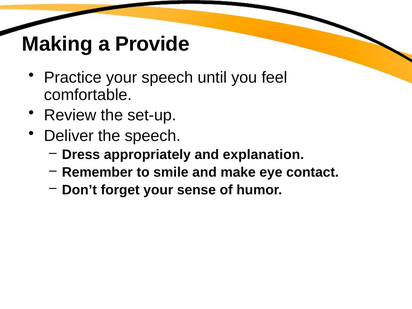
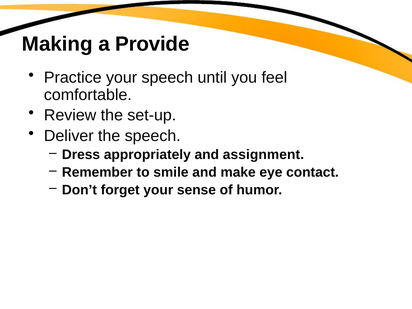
explanation: explanation -> assignment
